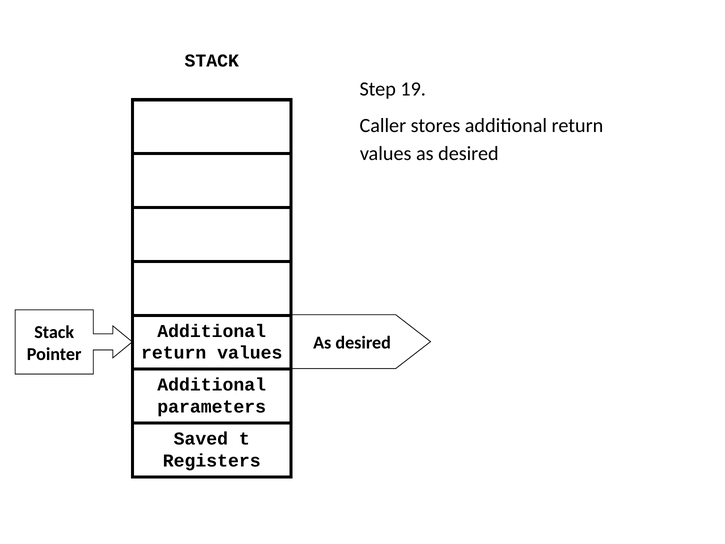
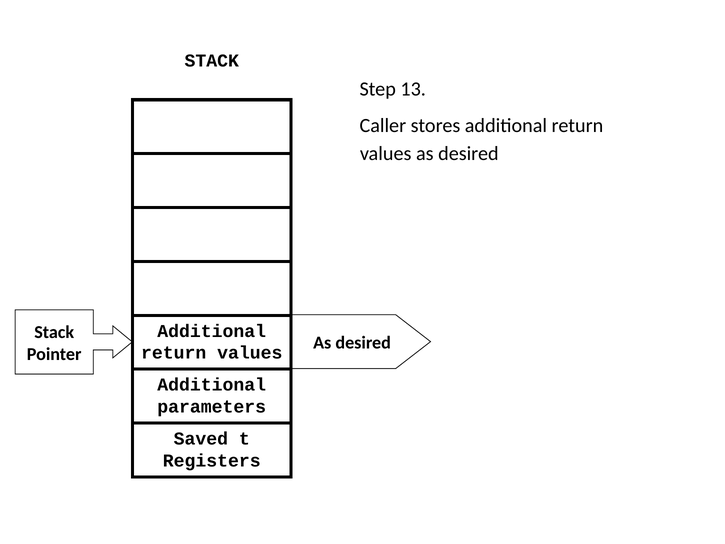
19: 19 -> 13
